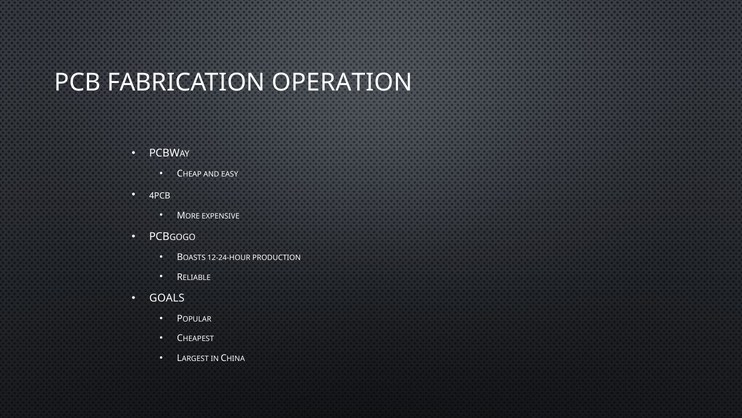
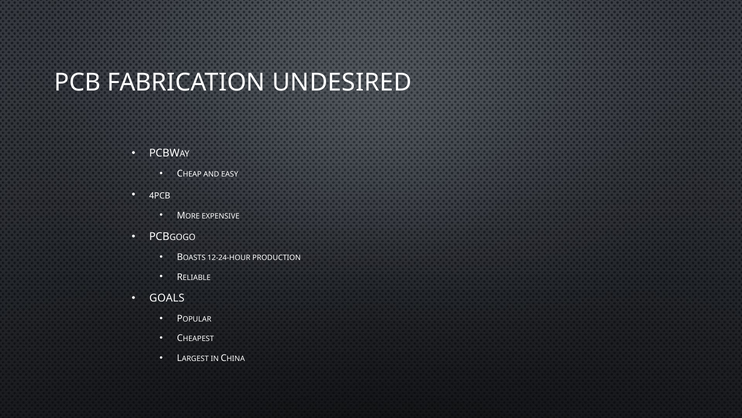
OPERATION: OPERATION -> UNDESIRED
